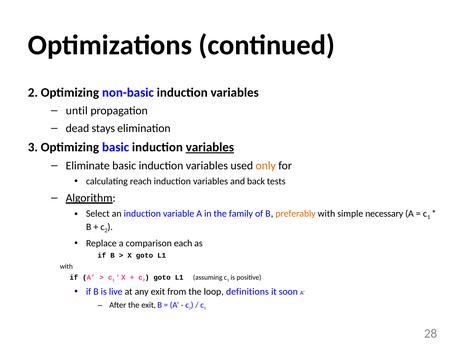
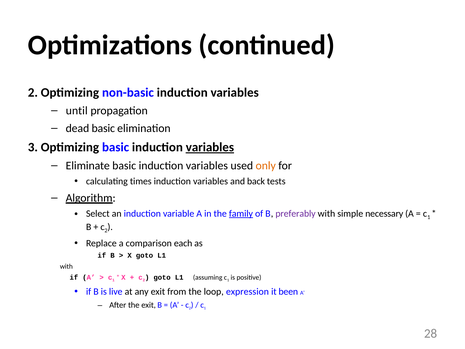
dead stays: stays -> basic
reach: reach -> times
family underline: none -> present
preferably colour: orange -> purple
definitions: definitions -> expression
soon: soon -> been
